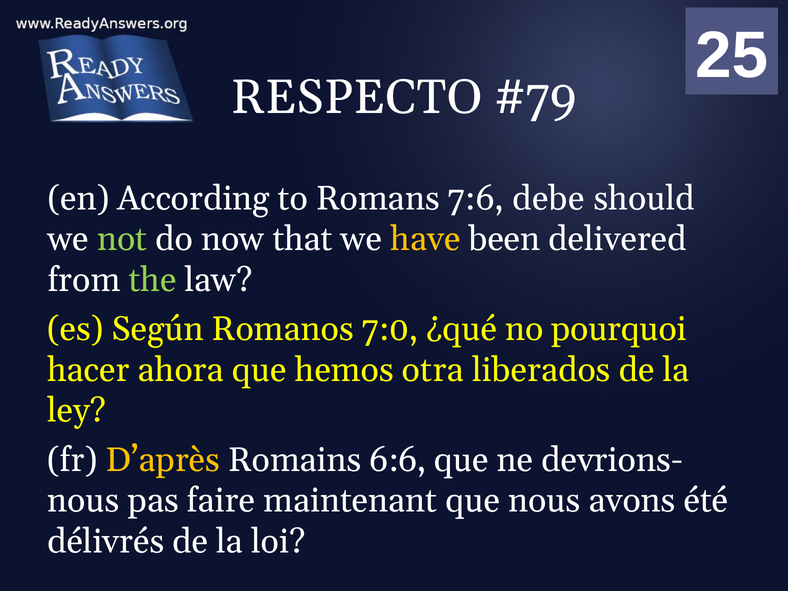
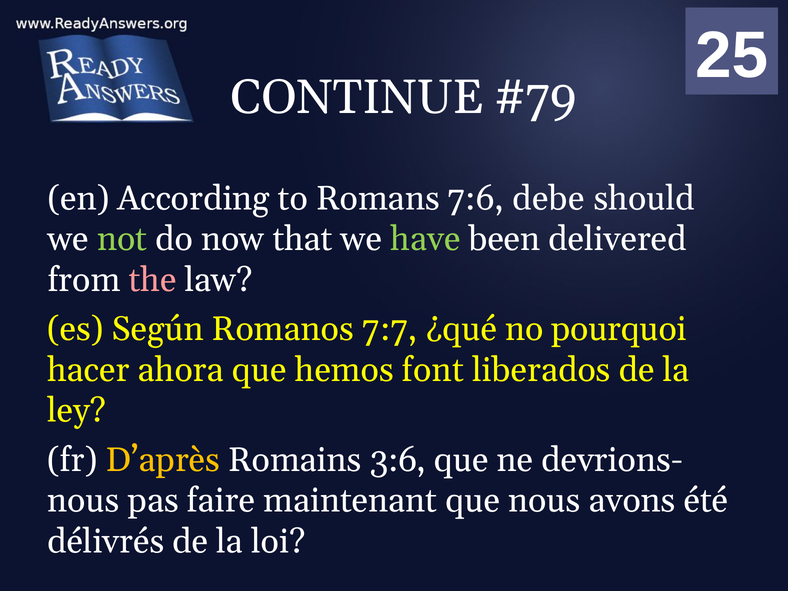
RESPECTO: RESPECTO -> CONTINUE
have colour: yellow -> light green
the colour: light green -> pink
7:0: 7:0 -> 7:7
otra: otra -> font
6:6: 6:6 -> 3:6
